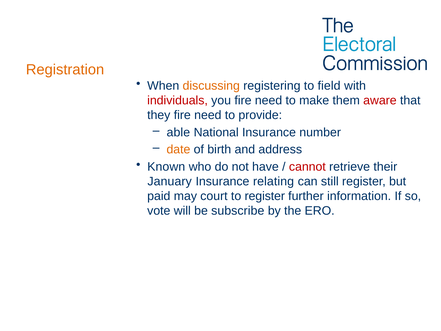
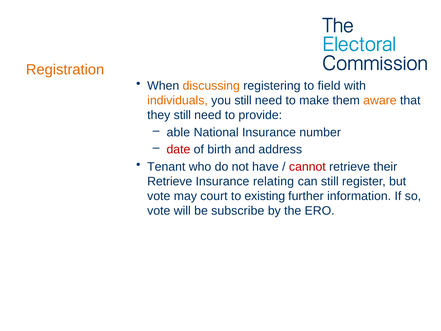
individuals colour: red -> orange
you fire: fire -> still
aware colour: red -> orange
they fire: fire -> still
date colour: orange -> red
Known: Known -> Tenant
January at (170, 181): January -> Retrieve
paid at (159, 196): paid -> vote
to register: register -> existing
